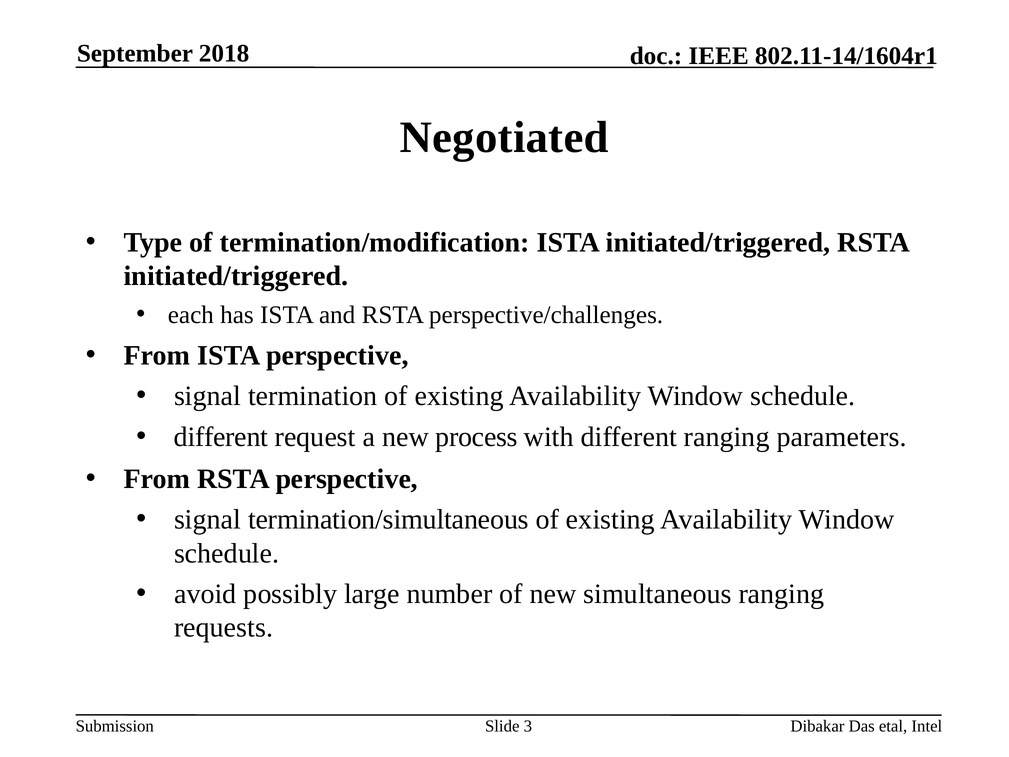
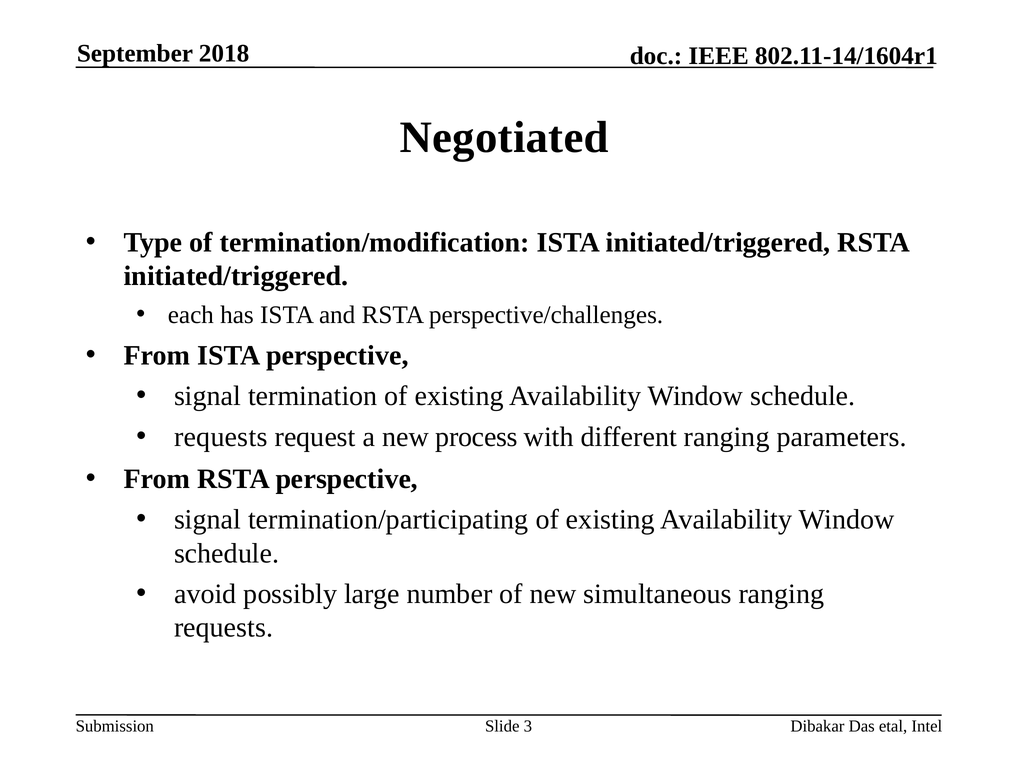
different at (221, 437): different -> requests
termination/simultaneous: termination/simultaneous -> termination/participating
